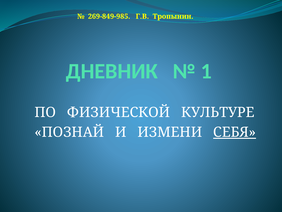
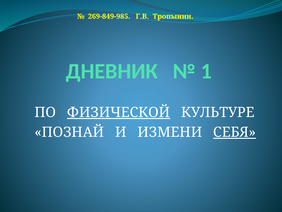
ФИЗИЧЕСКОЙ underline: none -> present
